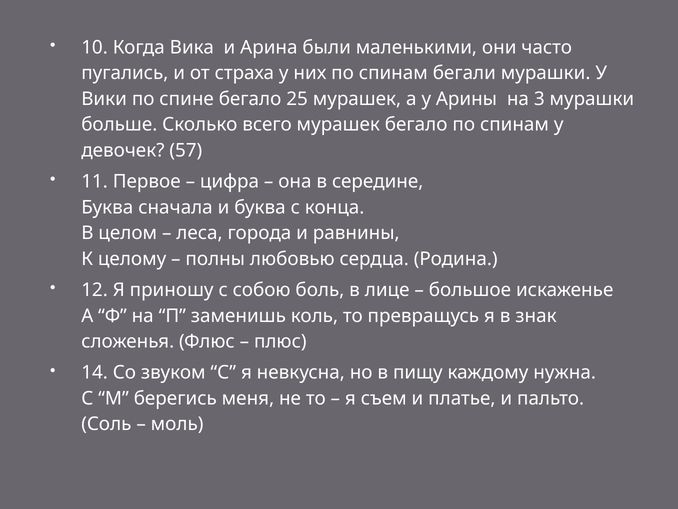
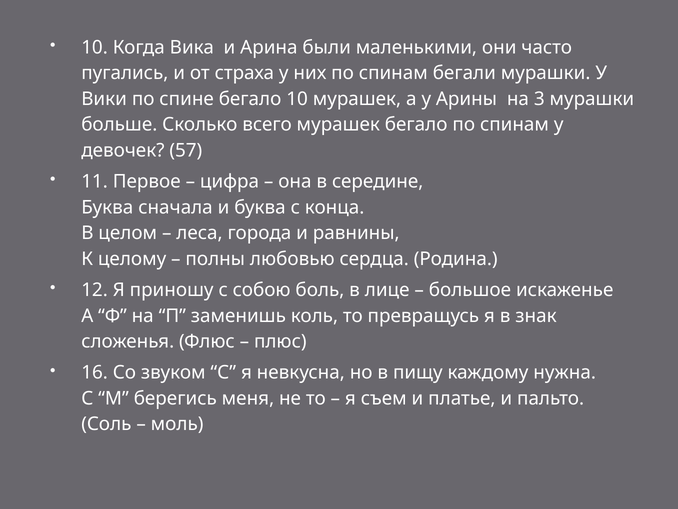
бегало 25: 25 -> 10
14: 14 -> 16
